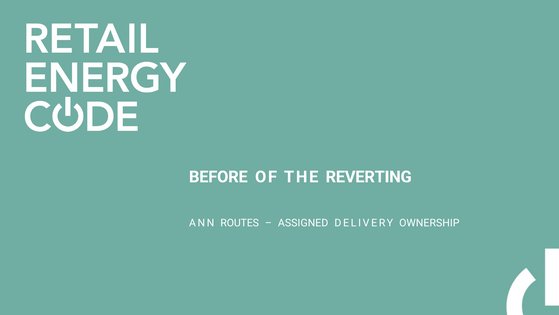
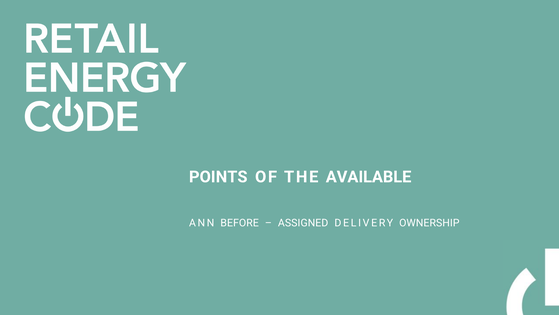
BEFORE: BEFORE -> POINTS
REVERTING: REVERTING -> AVAILABLE
ROUTES: ROUTES -> BEFORE
